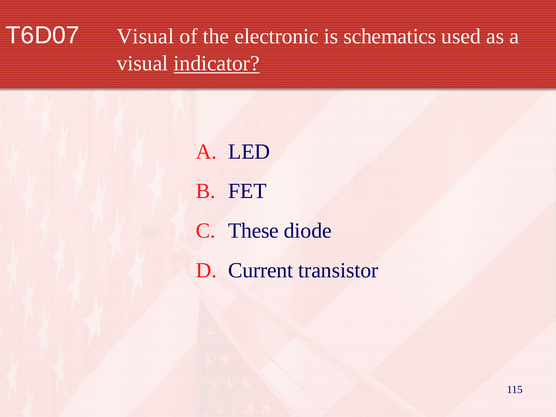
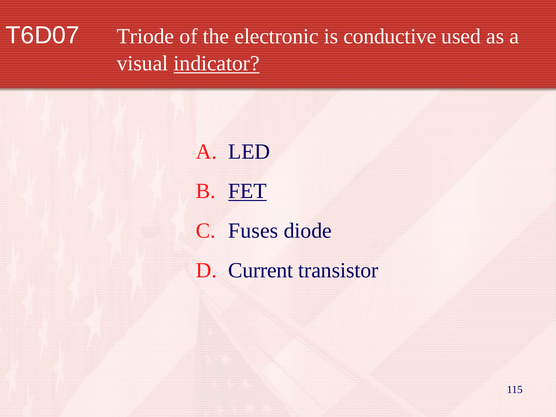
T6D07 Visual: Visual -> Triode
schematics: schematics -> conductive
FET underline: none -> present
These: These -> Fuses
